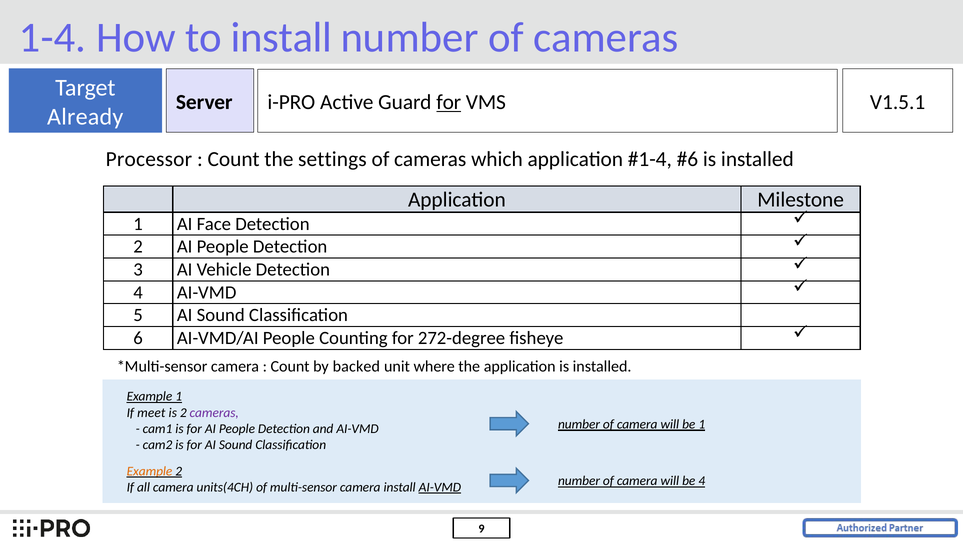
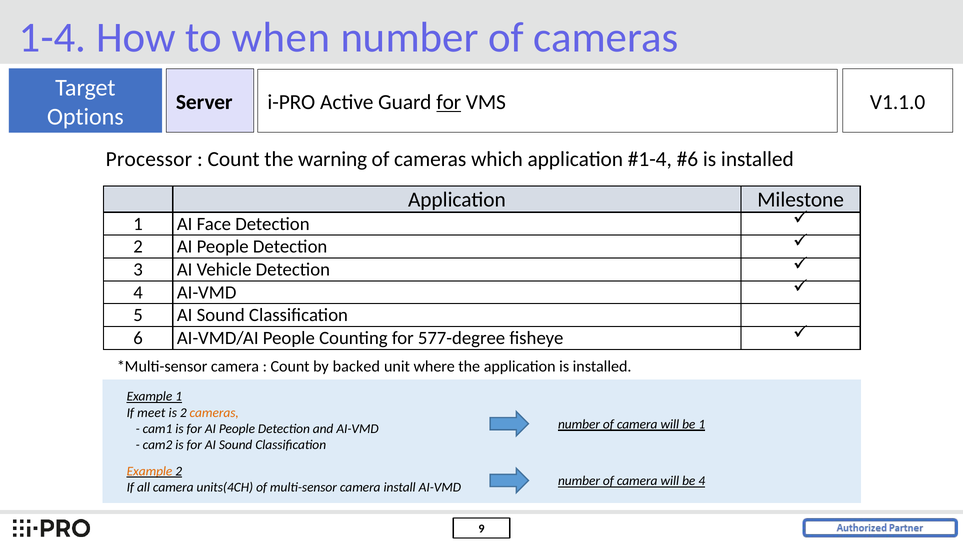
to install: install -> when
V1.5.1: V1.5.1 -> V1.1.0
Already: Already -> Options
settings: settings -> warning
272-degree: 272-degree -> 577-degree
cameras at (214, 412) colour: purple -> orange
AI-VMD at (440, 487) underline: present -> none
